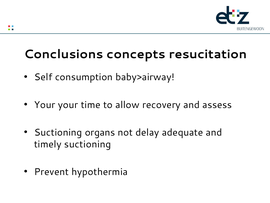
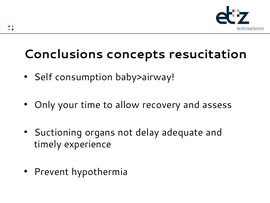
Your at (45, 105): Your -> Only
timely suctioning: suctioning -> experience
